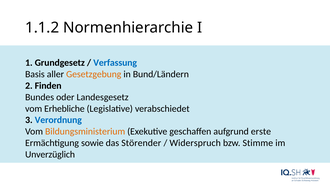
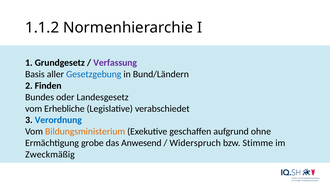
Verfassung colour: blue -> purple
Gesetzgebung colour: orange -> blue
erste: erste -> ohne
sowie: sowie -> grobe
Störender: Störender -> Anwesend
Unverzüglich: Unverzüglich -> Zweckmäßig
